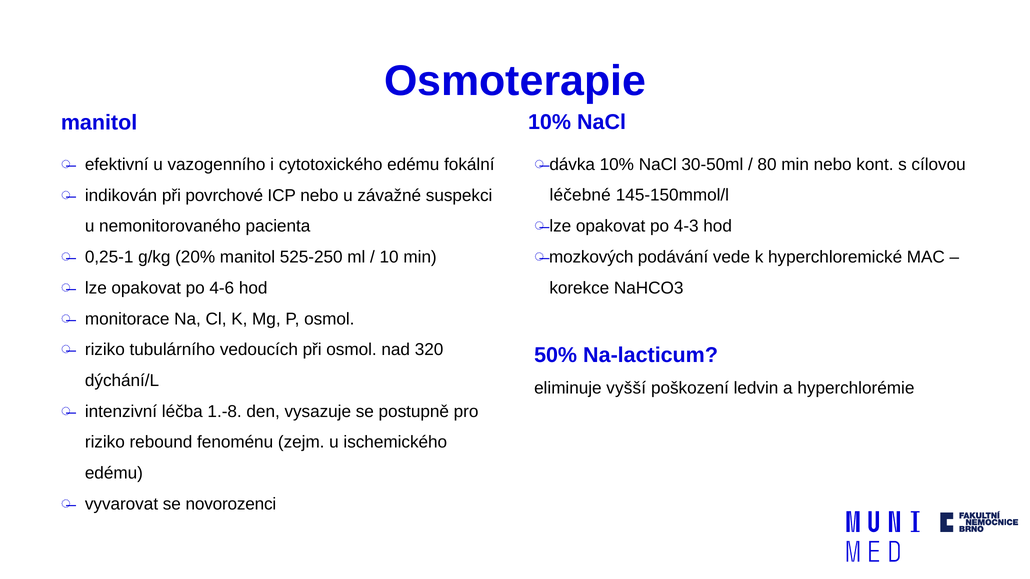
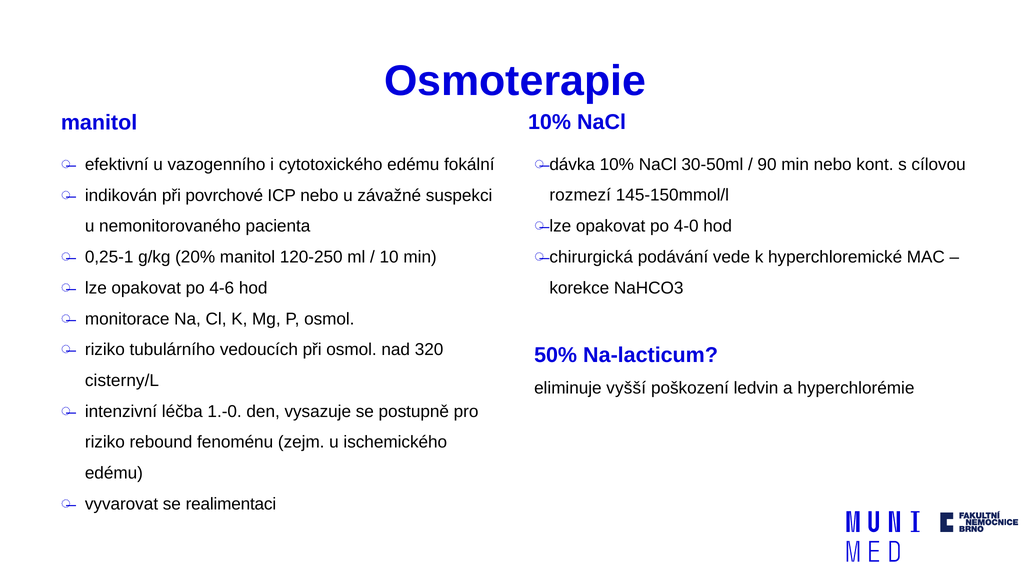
80: 80 -> 90
léčebné: léčebné -> rozmezí
4-3: 4-3 -> 4-0
mozkových: mozkových -> chirurgická
525-250: 525-250 -> 120-250
dýchání/L: dýchání/L -> cisterny/L
1.-8: 1.-8 -> 1.-0
novorozenci: novorozenci -> realimentaci
